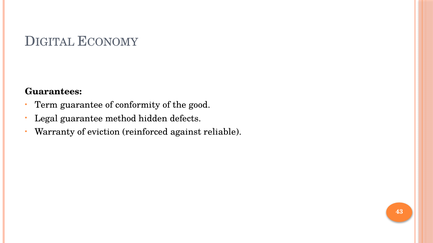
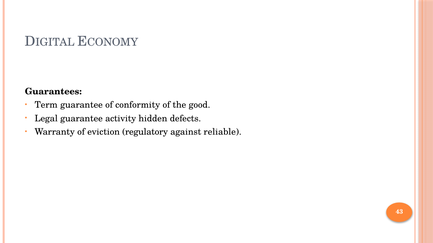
method: method -> activity
reinforced: reinforced -> regulatory
